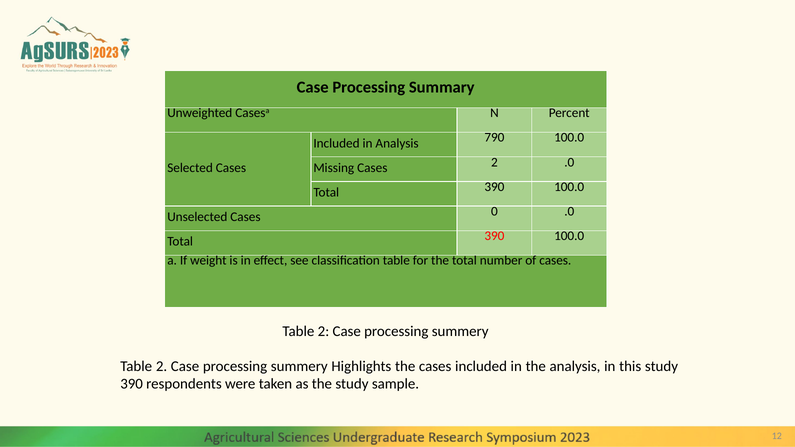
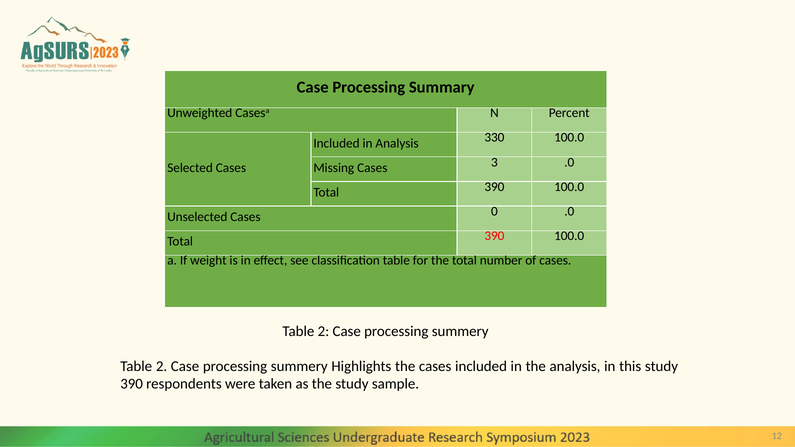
790: 790 -> 330
Cases 2: 2 -> 3
